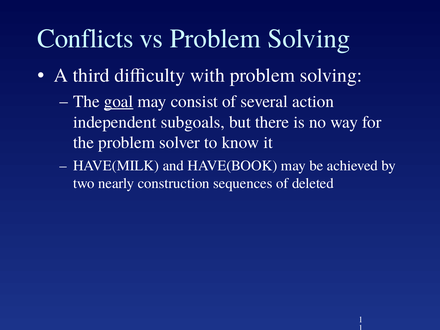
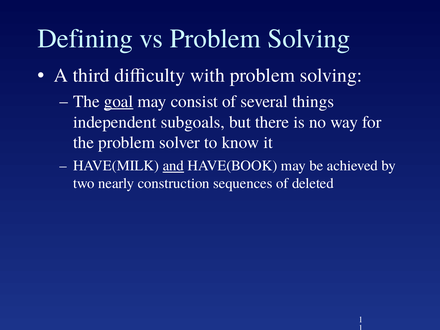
Conflicts: Conflicts -> Defining
action: action -> things
and underline: none -> present
